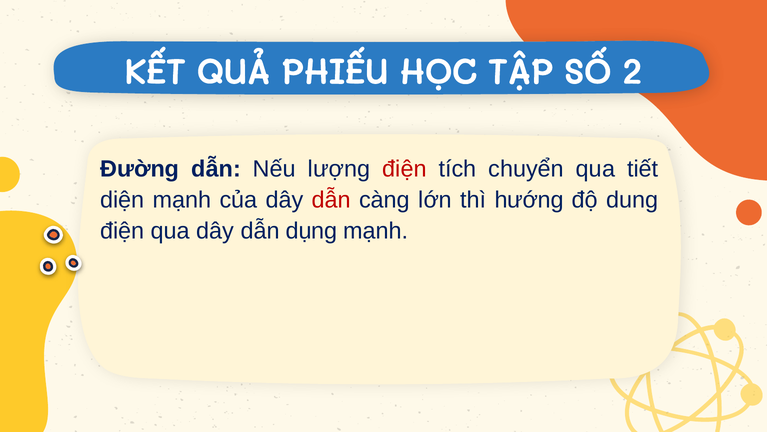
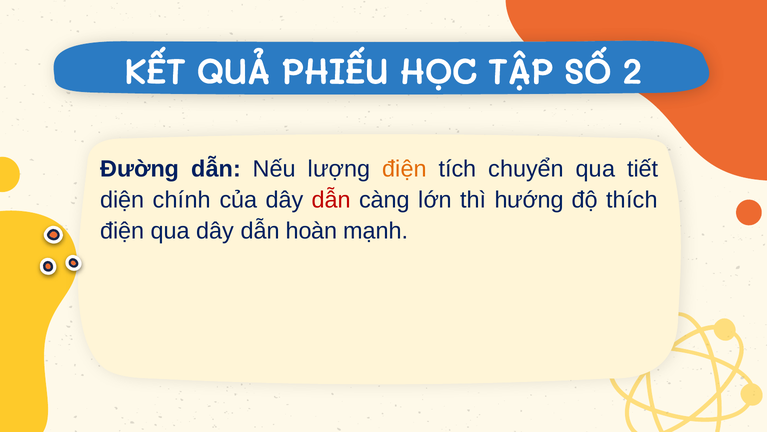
điện at (404, 169) colour: red -> orange
diện mạnh: mạnh -> chính
dung: dung -> thích
dụng: dụng -> hoàn
